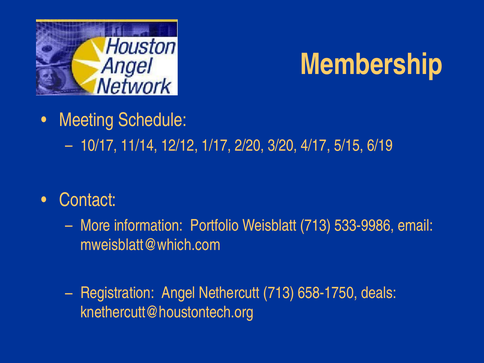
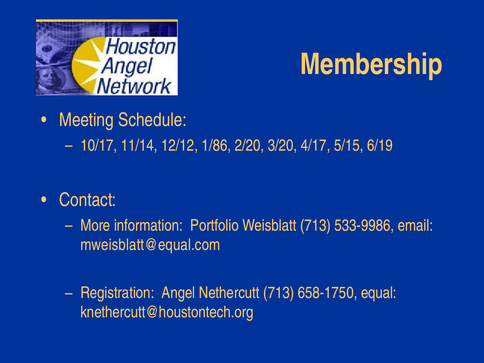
1/17: 1/17 -> 1/86
mweisblatt@which.com: mweisblatt@which.com -> mweisblatt@equal.com
deals: deals -> equal
